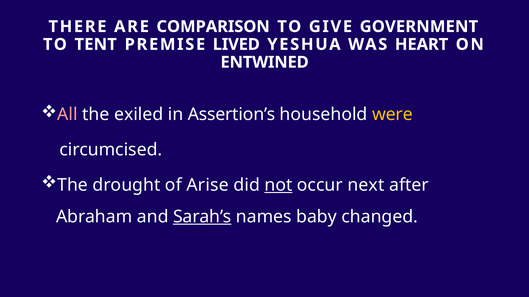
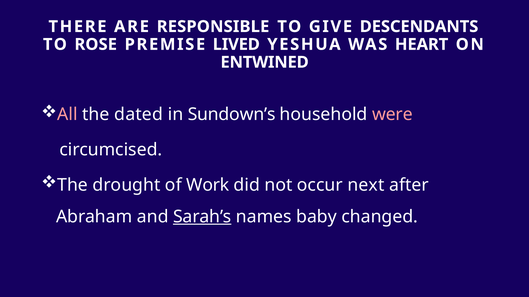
COMPARISON: COMPARISON -> RESPONSIBLE
GOVERNMENT: GOVERNMENT -> DESCENDANTS
TENT: TENT -> ROSE
exiled: exiled -> dated
Assertion’s: Assertion’s -> Sundown’s
were colour: yellow -> pink
Arise: Arise -> Work
not underline: present -> none
